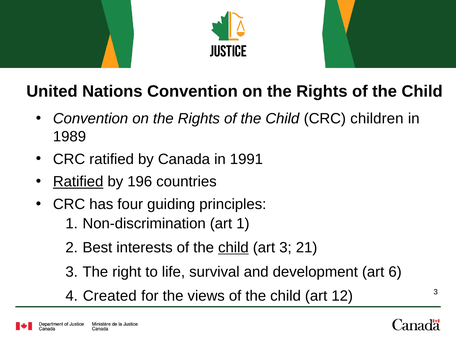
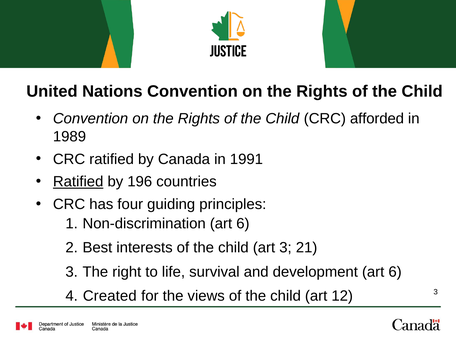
children: children -> afforded
Non-discrimination art 1: 1 -> 6
child at (233, 248) underline: present -> none
